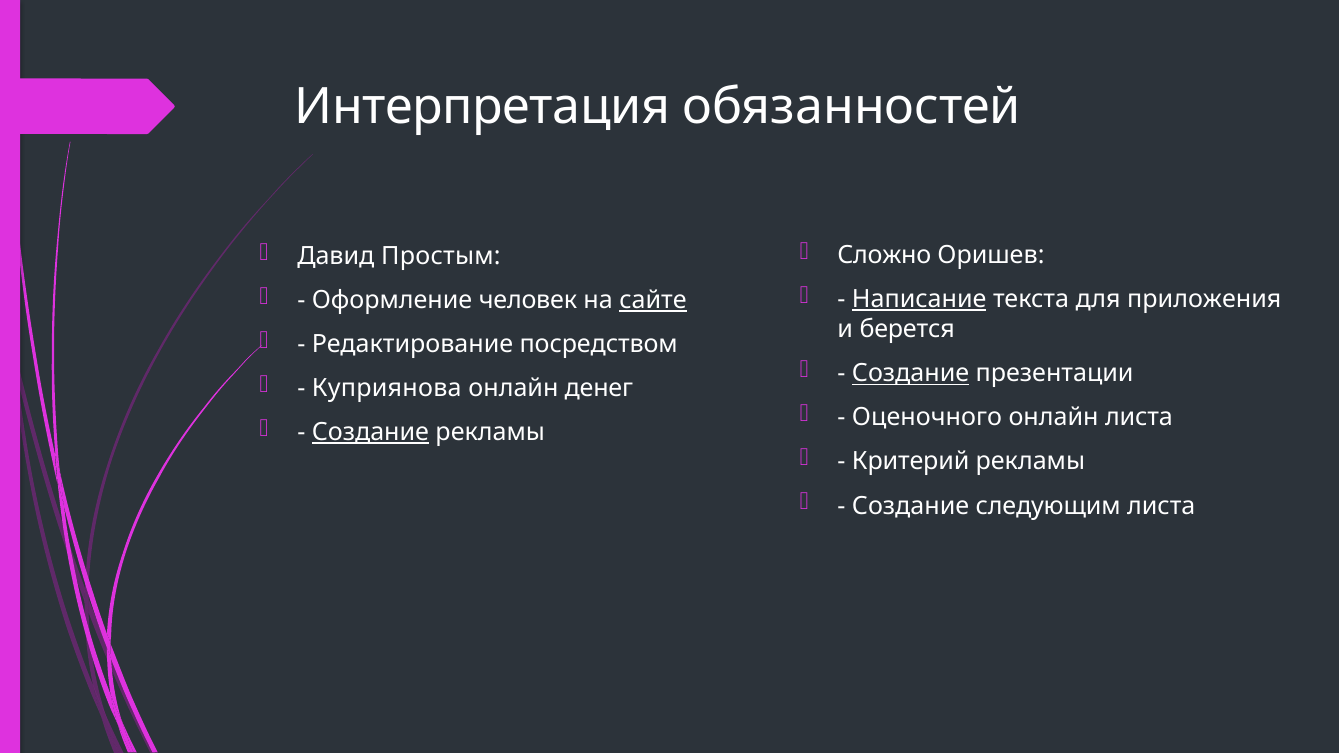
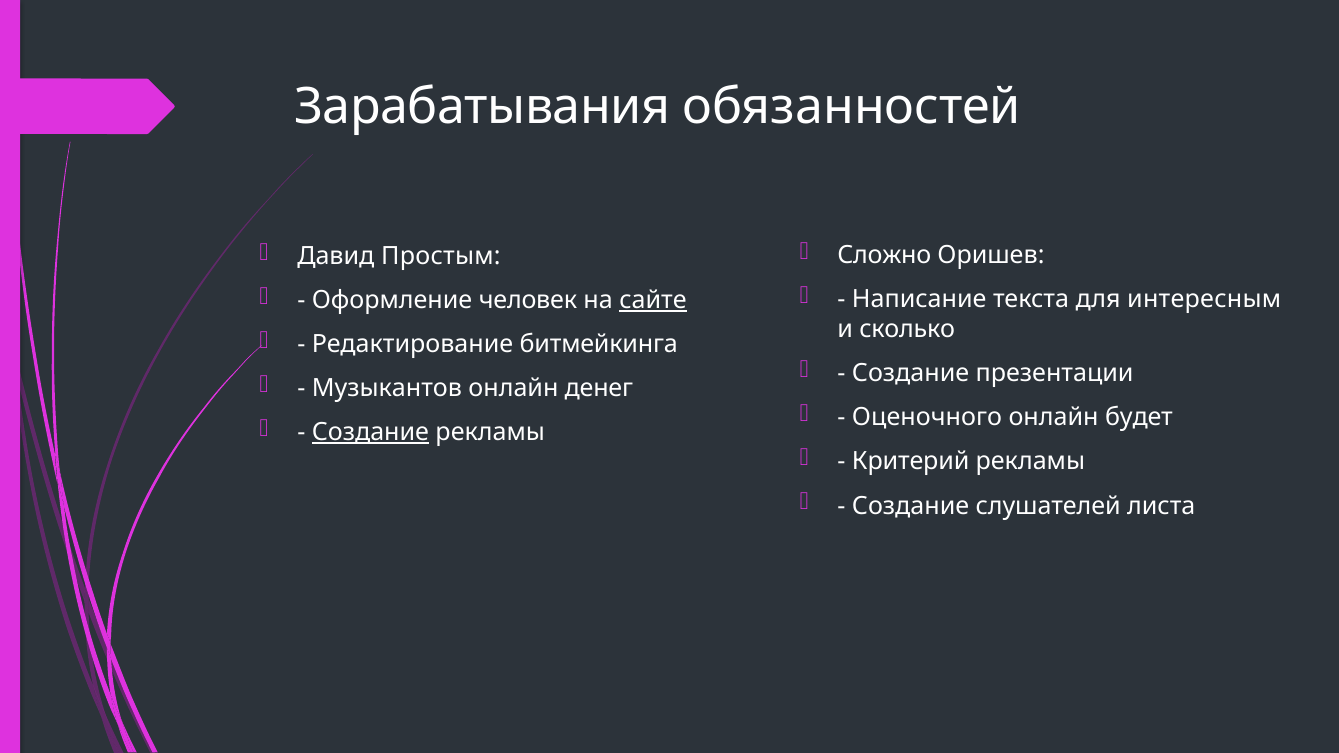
Интерпретация: Интерпретация -> Зарабатывания
Написание underline: present -> none
приложения: приложения -> интересным
берется: берется -> сколько
посредством: посредством -> битмейкинга
Создание at (911, 374) underline: present -> none
Куприянова: Куприянова -> Музыкантов
онлайн листа: листа -> будет
следующим: следующим -> слушателей
